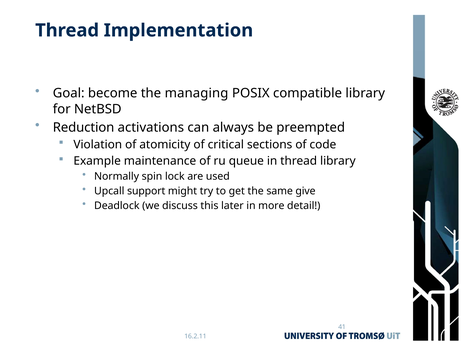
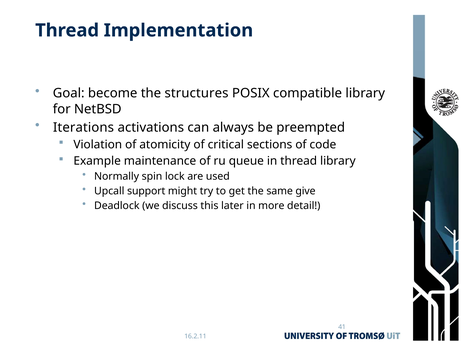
managing: managing -> structures
Reduction: Reduction -> Iterations
